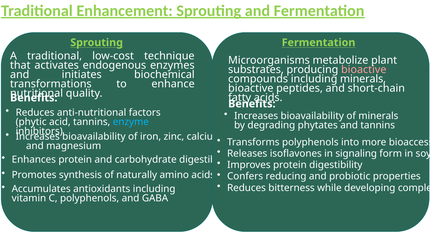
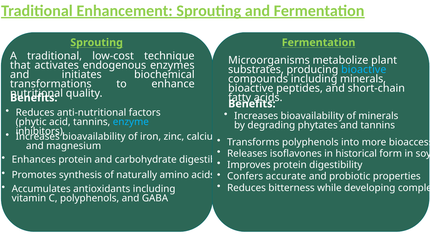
bioactive at (364, 70) colour: pink -> light blue
signaling: signaling -> historical
reducing: reducing -> accurate
